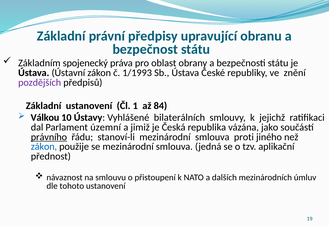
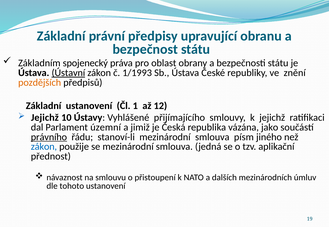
Ústavní underline: none -> present
pozdějších colour: purple -> orange
84: 84 -> 12
Válkou at (45, 118): Válkou -> Jejichž
bilaterálních: bilaterálních -> přijímajícího
proti: proti -> písm
